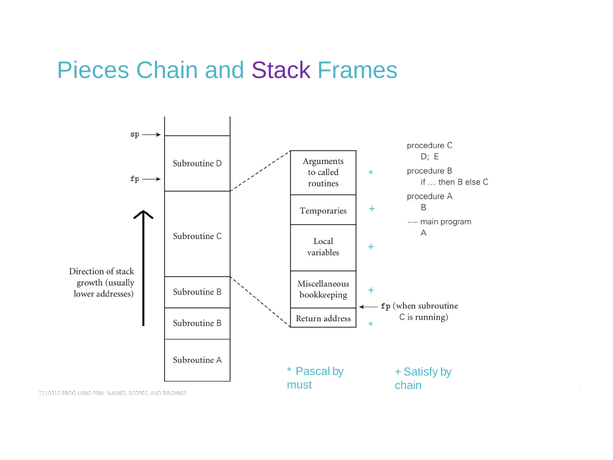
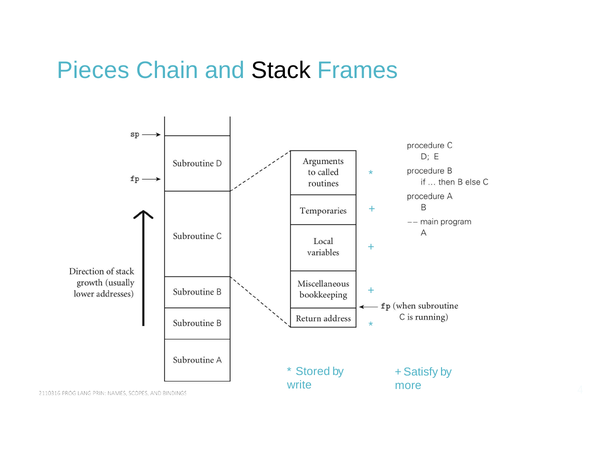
Stack colour: purple -> black
Pascal: Pascal -> Stored
must: must -> write
chain at (408, 385): chain -> more
